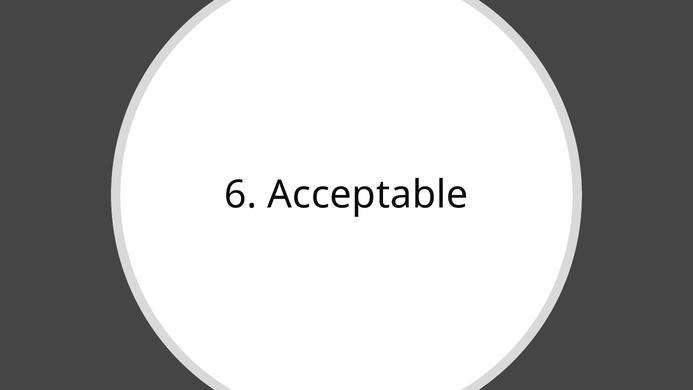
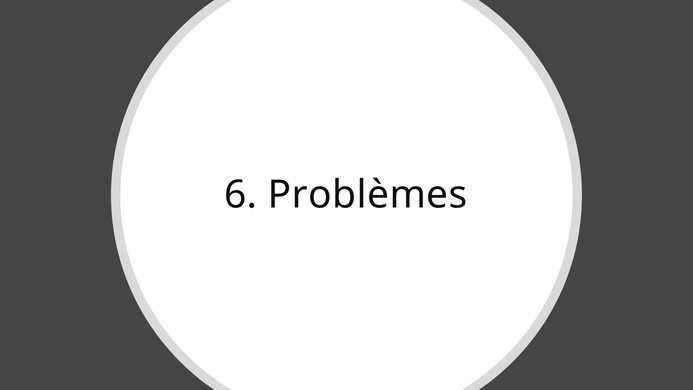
Acceptable: Acceptable -> Problèmes
